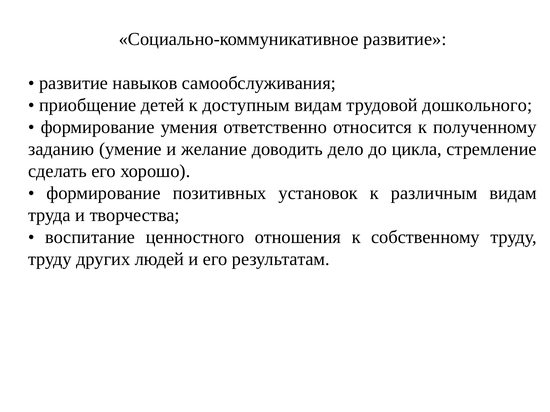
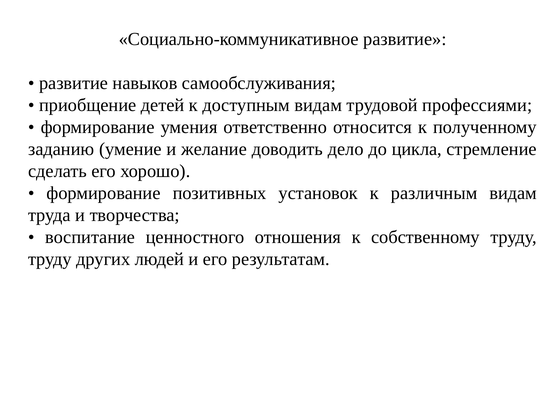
дошкольного: дошкольного -> профессиями
